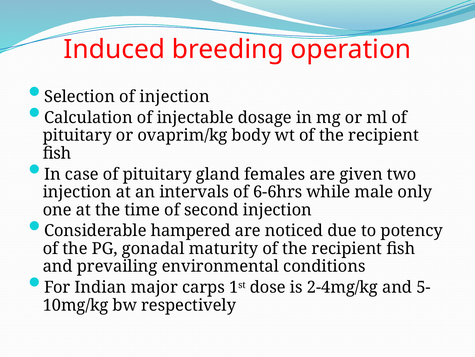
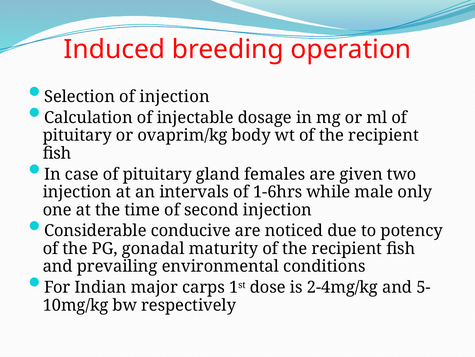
6-6hrs: 6-6hrs -> 1-6hrs
hampered: hampered -> conducive
